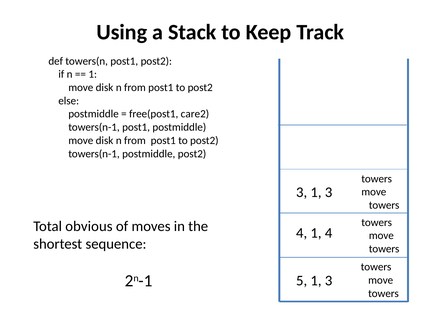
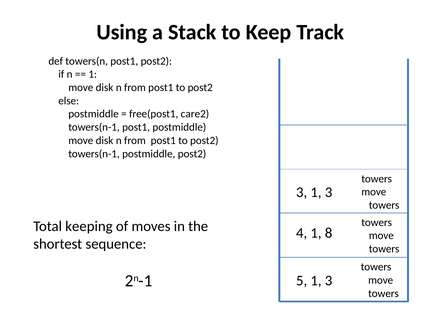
obvious: obvious -> keeping
1 4: 4 -> 8
